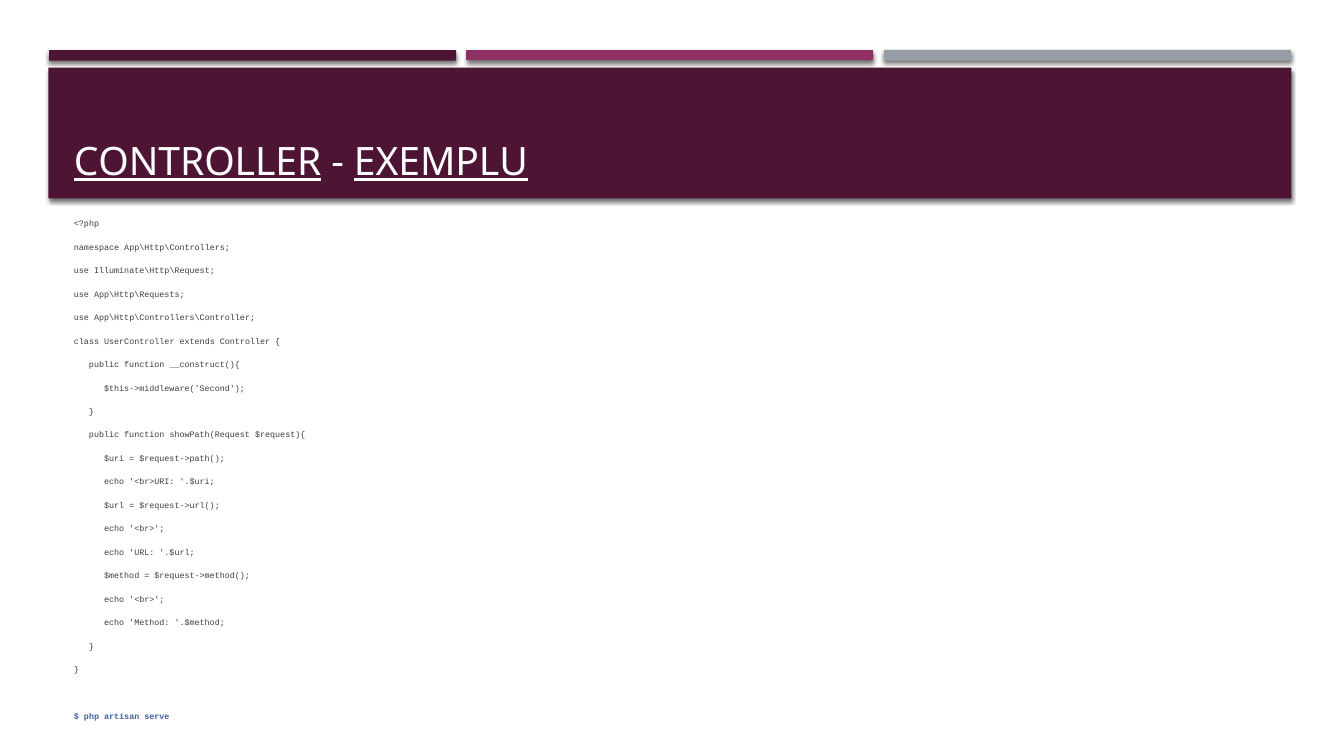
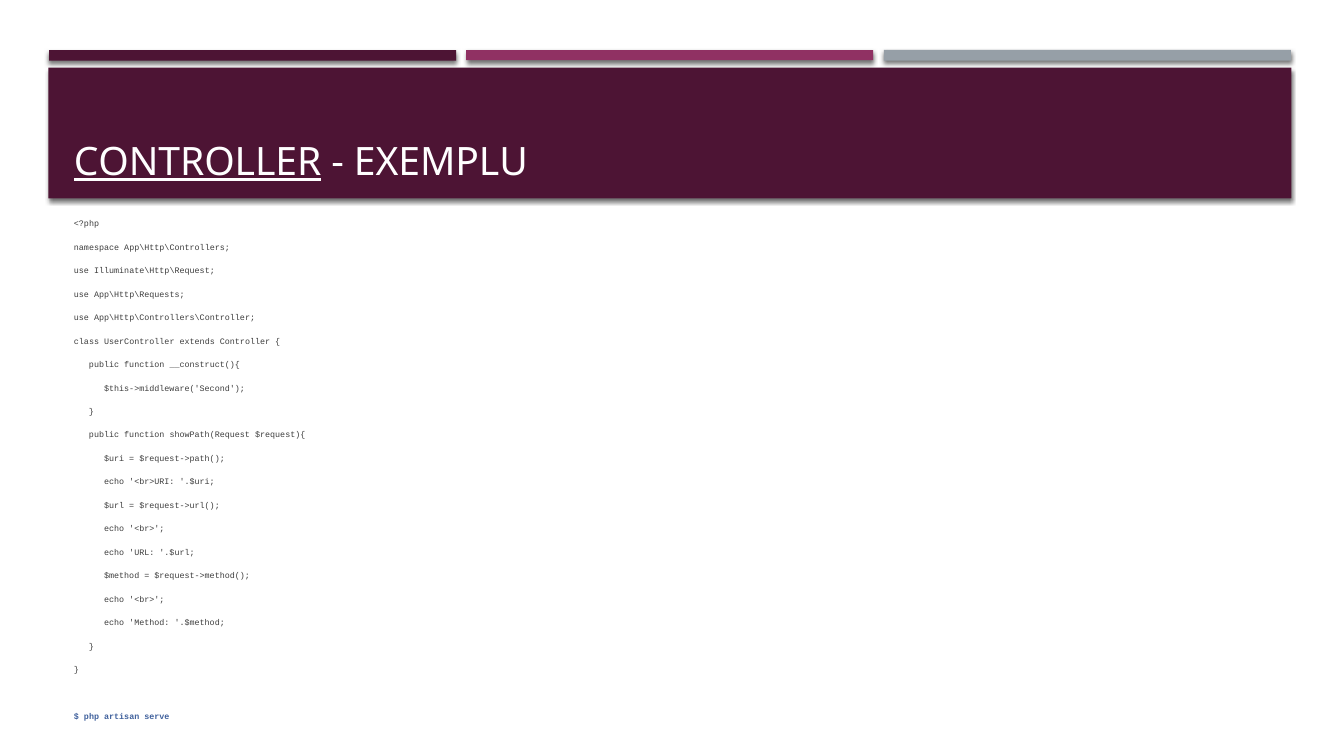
EXEMPLU underline: present -> none
